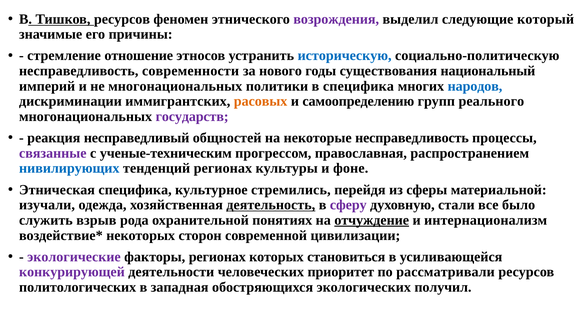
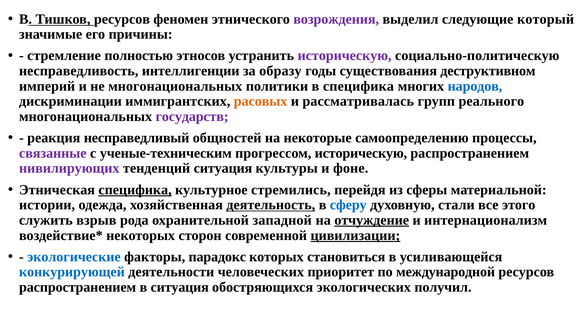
отношение: отношение -> полностью
историческую at (345, 56) colour: blue -> purple
современности: современности -> интеллигенции
нового: нового -> образу
национальный: национальный -> деструктивном
самоопределению: самоопределению -> рассматривалась
некоторые несправедливость: несправедливость -> самоопределению
прогрессом православная: православная -> историческую
нивилирующих colour: blue -> purple
тенденций регионах: регионах -> ситуация
специфика at (135, 190) underline: none -> present
изучали: изучали -> истории
сферу colour: purple -> blue
было: было -> этого
понятиях: понятиях -> западной
цивилизации underline: none -> present
экологические colour: purple -> blue
факторы регионах: регионах -> парадокс
конкурирующей colour: purple -> blue
рассматривали: рассматривали -> международной
политологических at (78, 287): политологических -> распространением
в западная: западная -> ситуация
